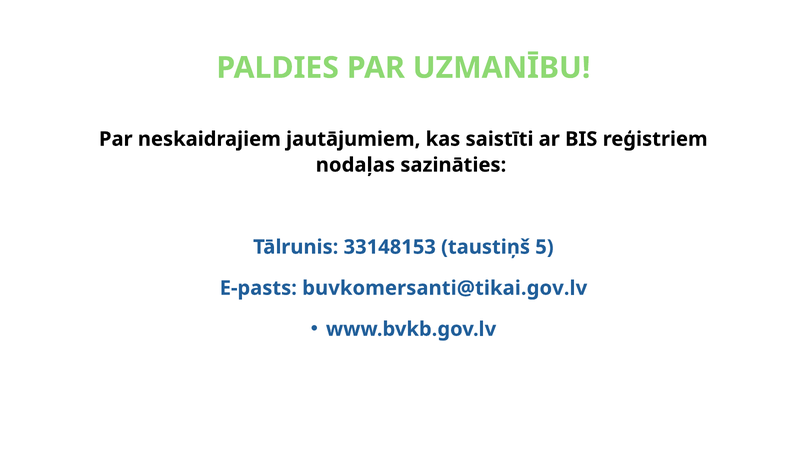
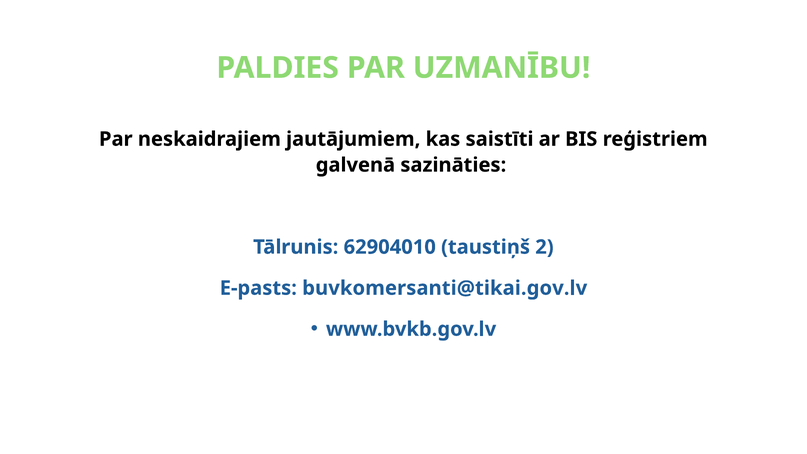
nodaļas: nodaļas -> galvenā
33148153: 33148153 -> 62904010
5: 5 -> 2
